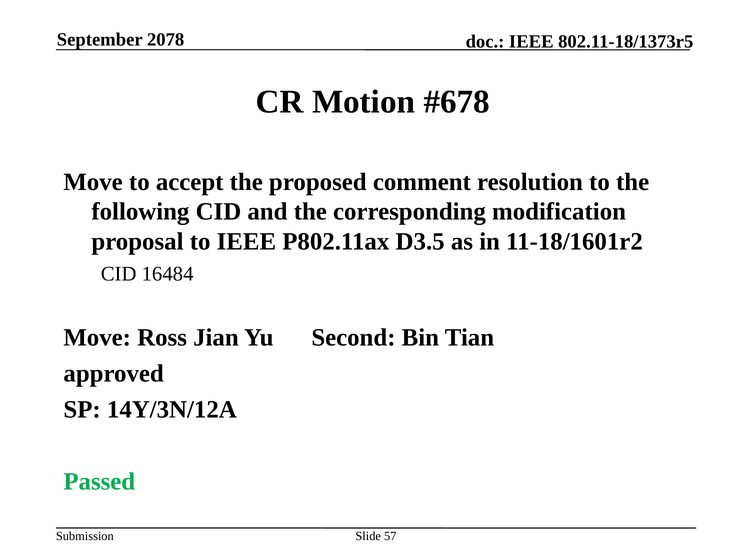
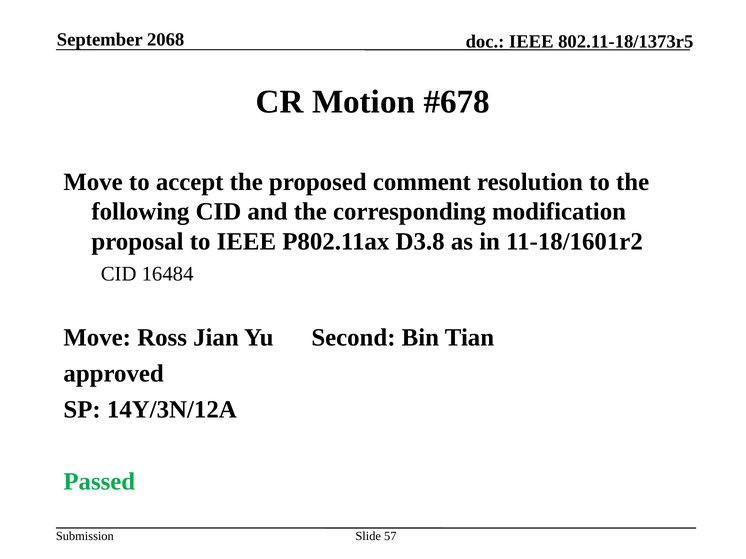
2078: 2078 -> 2068
D3.5: D3.5 -> D3.8
